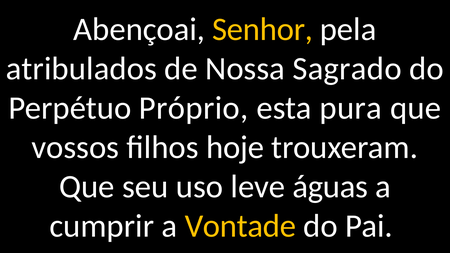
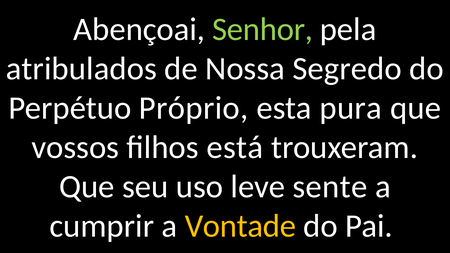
Senhor colour: yellow -> light green
Sagrado: Sagrado -> Segredo
hoje: hoje -> está
águas: águas -> sente
